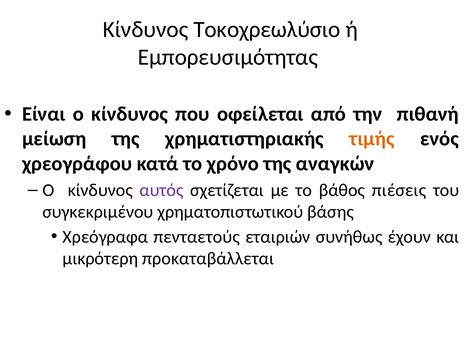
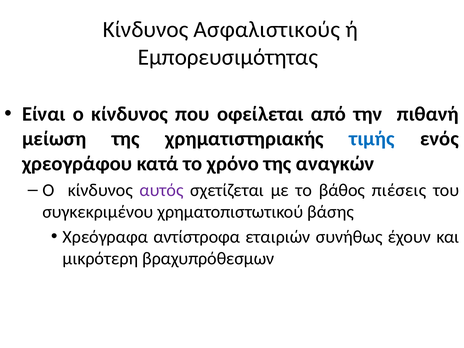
Τοκοχρεωλύσιο: Τοκοχρεωλύσιο -> Ασφαλιστικούς
τιμής colour: orange -> blue
πενταετούς: πενταετούς -> αντίστροφα
προκαταβάλλεται: προκαταβάλλεται -> βραχυπρόθεσμων
